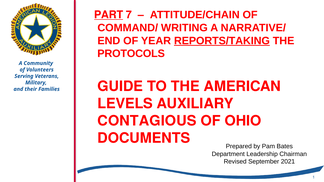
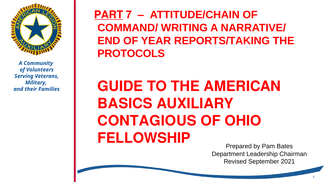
REPORTS/TAKING underline: present -> none
LEVELS: LEVELS -> BASICS
DOCUMENTS: DOCUMENTS -> FELLOWSHIP
